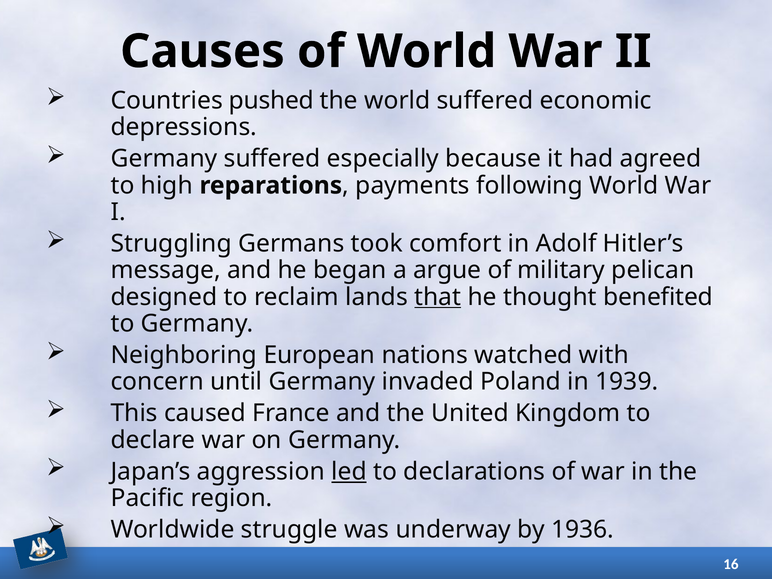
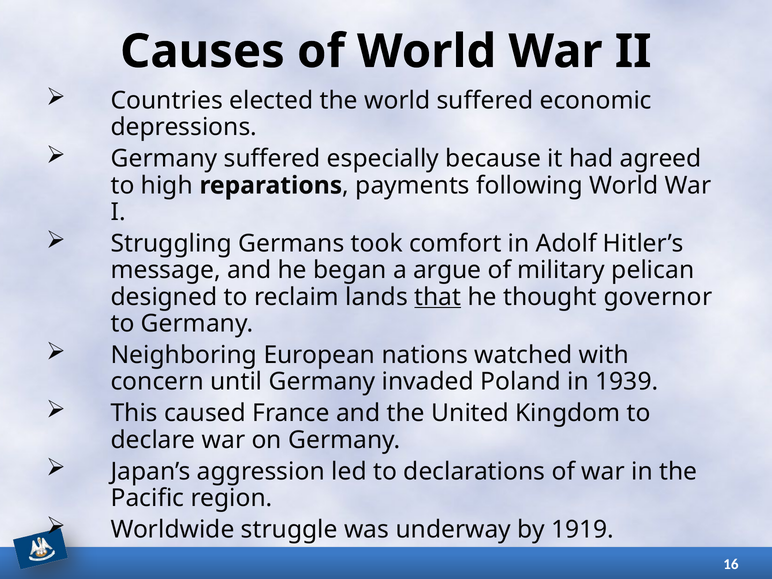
pushed: pushed -> elected
benefited: benefited -> governor
led underline: present -> none
1936: 1936 -> 1919
